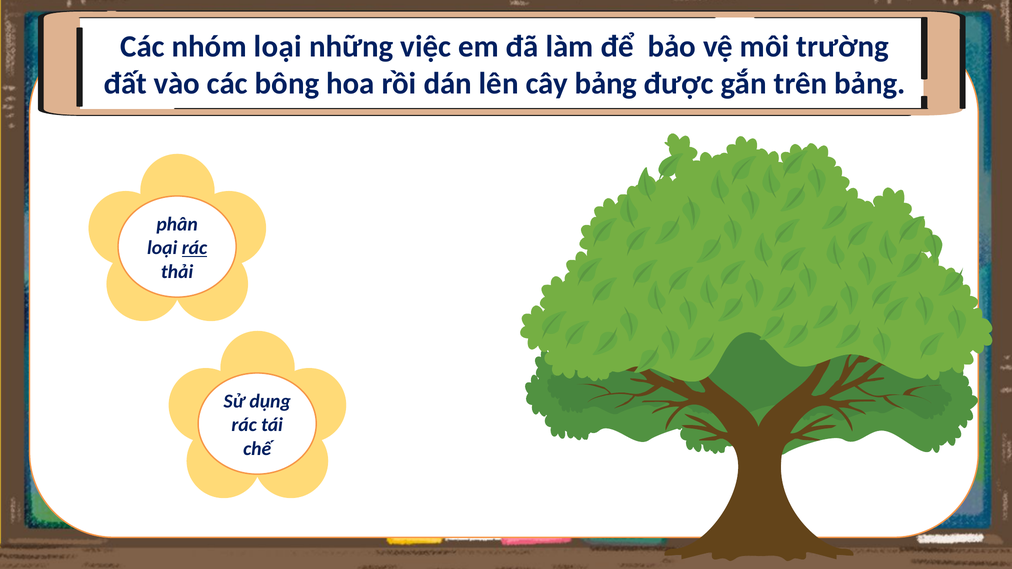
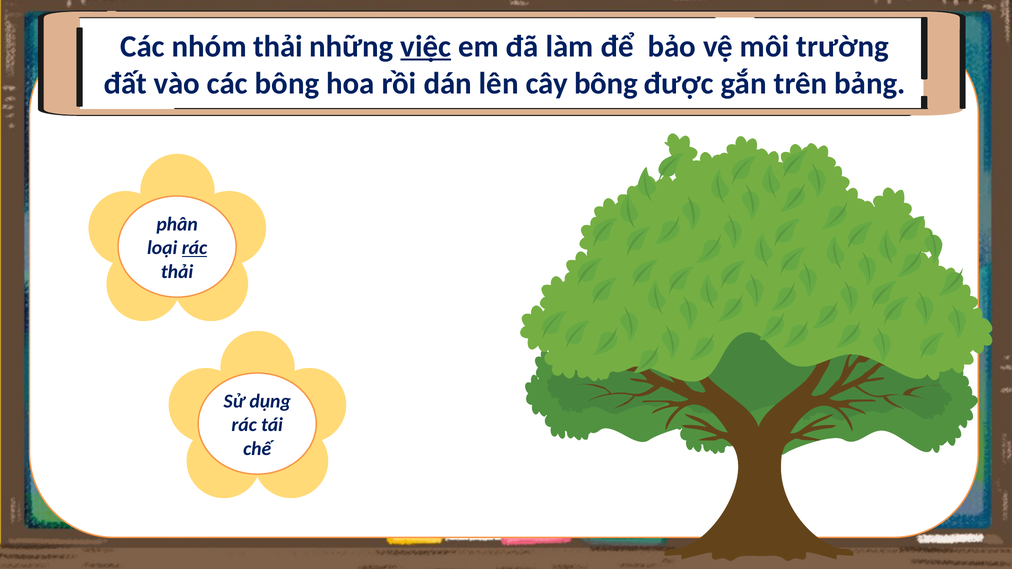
nhóm loại: loại -> thải
việc underline: none -> present
cây bảng: bảng -> bông
